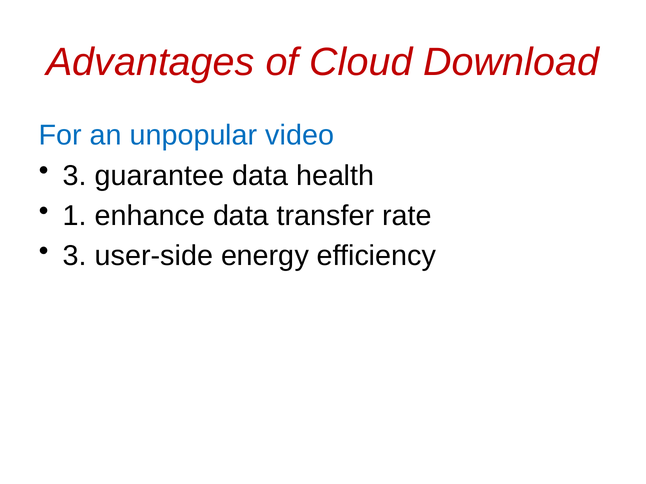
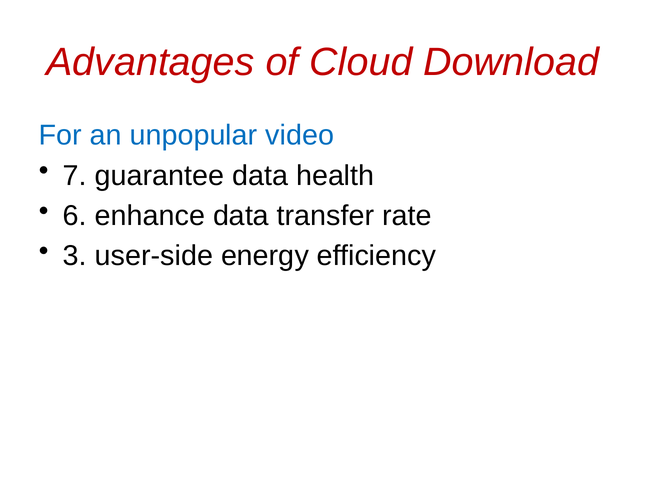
3 at (75, 176): 3 -> 7
1: 1 -> 6
